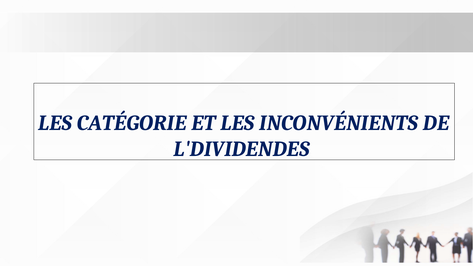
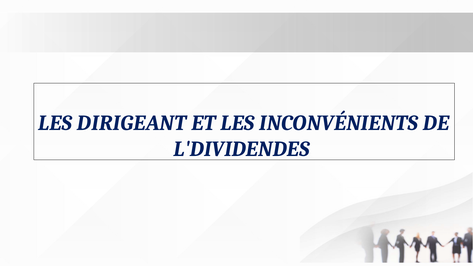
CATÉGORIE: CATÉGORIE -> DIRIGEANT
